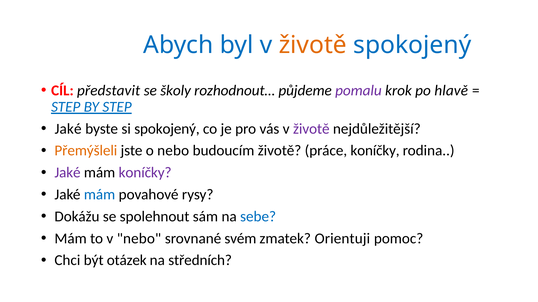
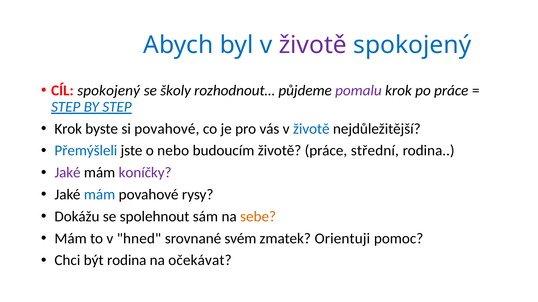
životě at (313, 45) colour: orange -> purple
CÍL představit: představit -> spokojený
po hlavě: hlavě -> práce
Jaké at (68, 129): Jaké -> Krok
si spokojený: spokojený -> povahové
životě at (311, 129) colour: purple -> blue
Přemýšleli colour: orange -> blue
práce koníčky: koníčky -> střední
sebe colour: blue -> orange
v nebo: nebo -> hned
být otázek: otázek -> rodina
středních: středních -> očekávat
